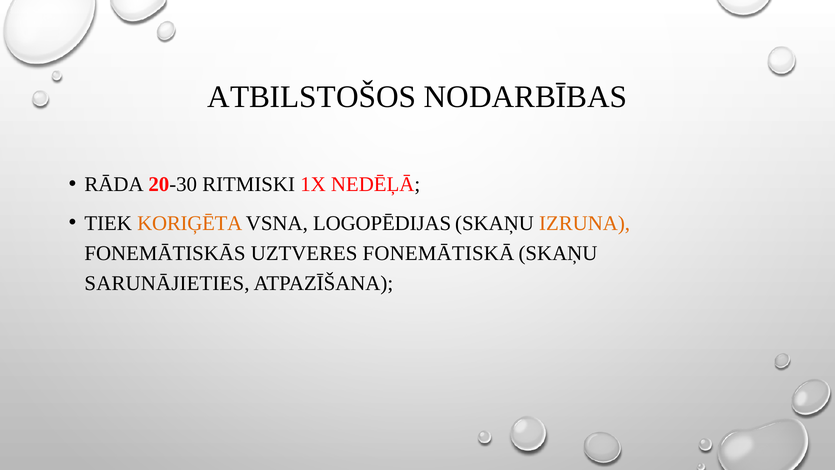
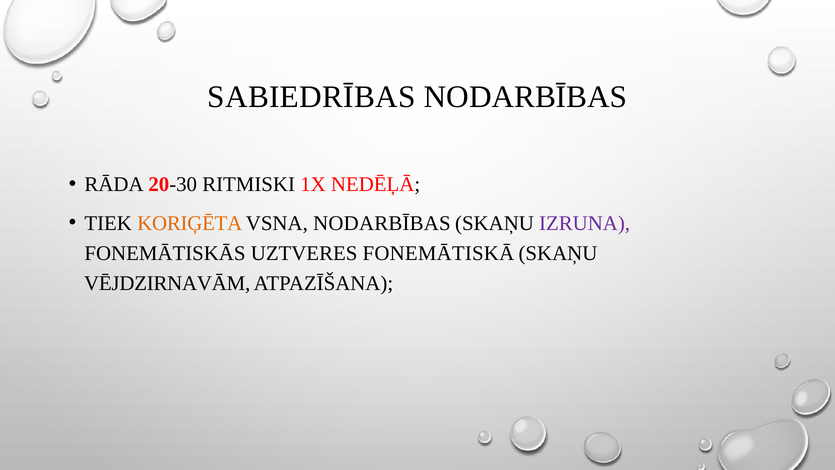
ATBILSTOŠOS: ATBILSTOŠOS -> SABIEDRĪBAS
VSNA LOGOPĒDIJAS: LOGOPĒDIJAS -> NODARBĪBAS
IZRUNA colour: orange -> purple
SARUNĀJIETIES: SARUNĀJIETIES -> VĒJDZIRNAVĀM
